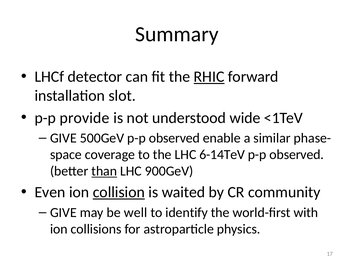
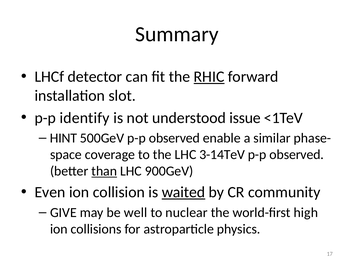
provide: provide -> identify
wide: wide -> issue
GIVE at (63, 138): GIVE -> HINT
6-14TeV: 6-14TeV -> 3-14TeV
collision underline: present -> none
waited underline: none -> present
identify: identify -> nuclear
with: with -> high
